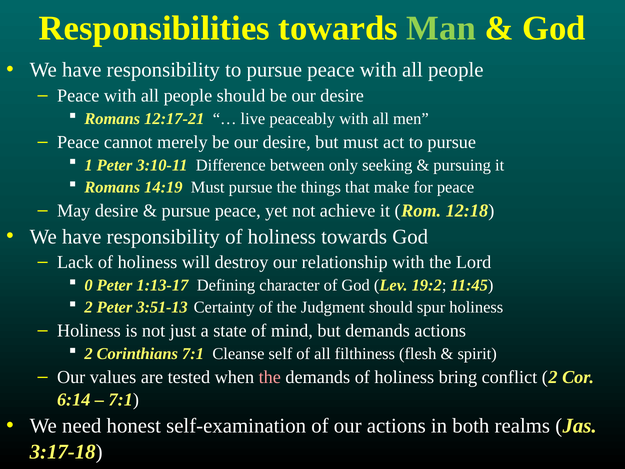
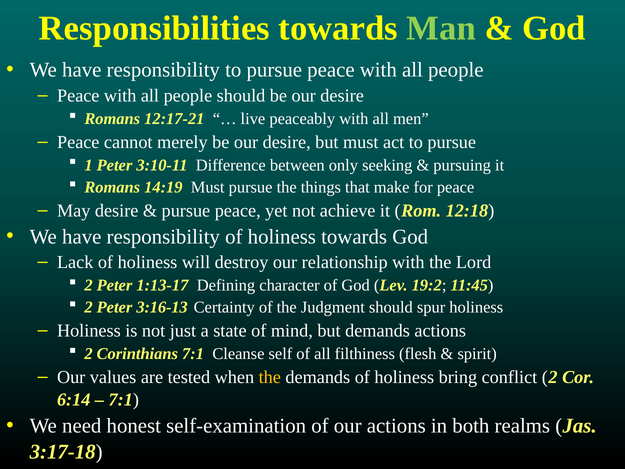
0 at (88, 285): 0 -> 2
3:51-13: 3:51-13 -> 3:16-13
the at (270, 377) colour: pink -> yellow
